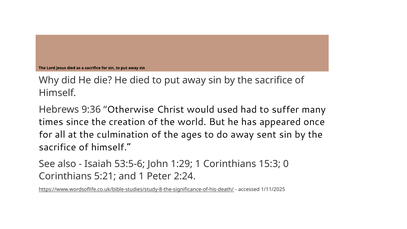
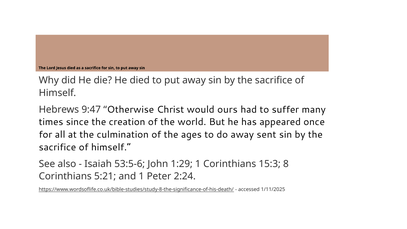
9:36: 9:36 -> 9:47
used: used -> ours
0: 0 -> 8
